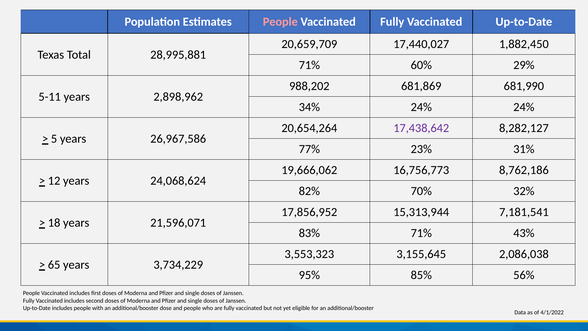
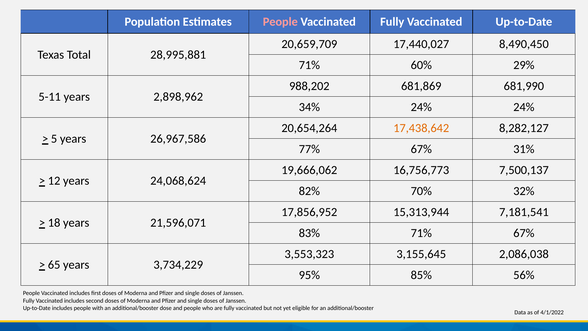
1,882,450: 1,882,450 -> 8,490,450
17,438,642 colour: purple -> orange
77% 23%: 23% -> 67%
8,762,186: 8,762,186 -> 7,500,137
71% 43%: 43% -> 67%
